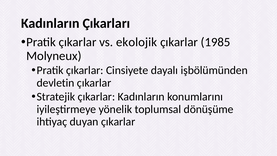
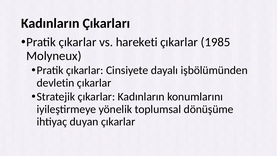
ekolojik: ekolojik -> hareketi
